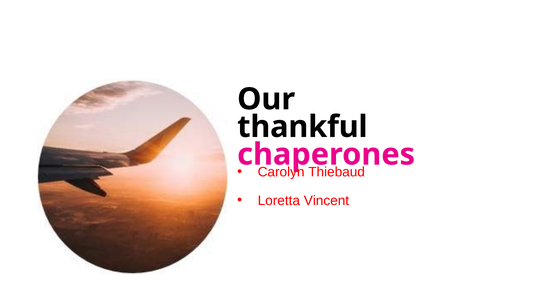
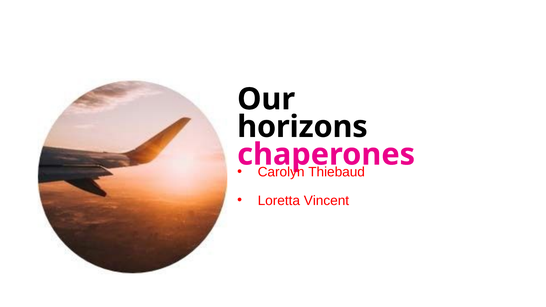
thankful: thankful -> horizons
